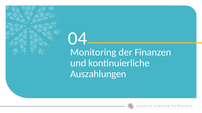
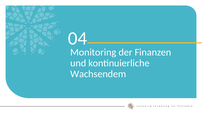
Auszahlungen: Auszahlungen -> Wachsendem
